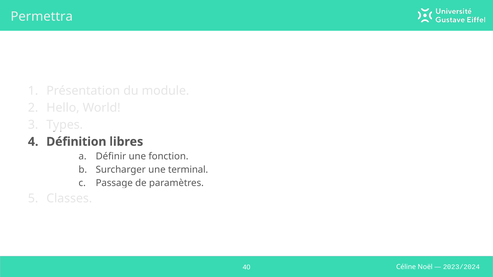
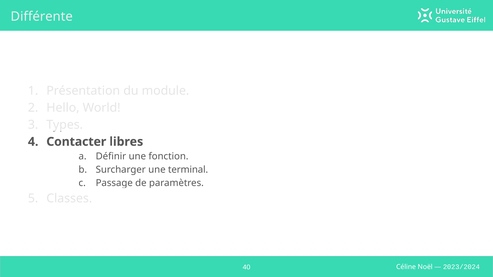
Permettra: Permettra -> Différente
Définition: Définition -> Contacter
